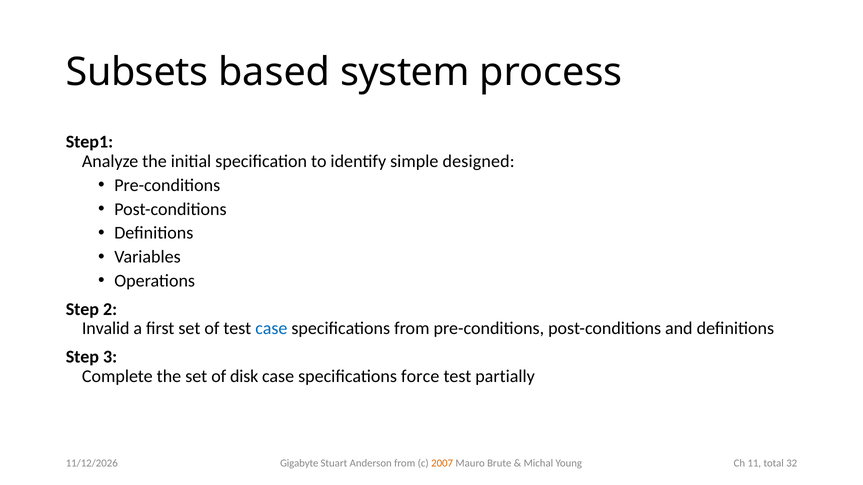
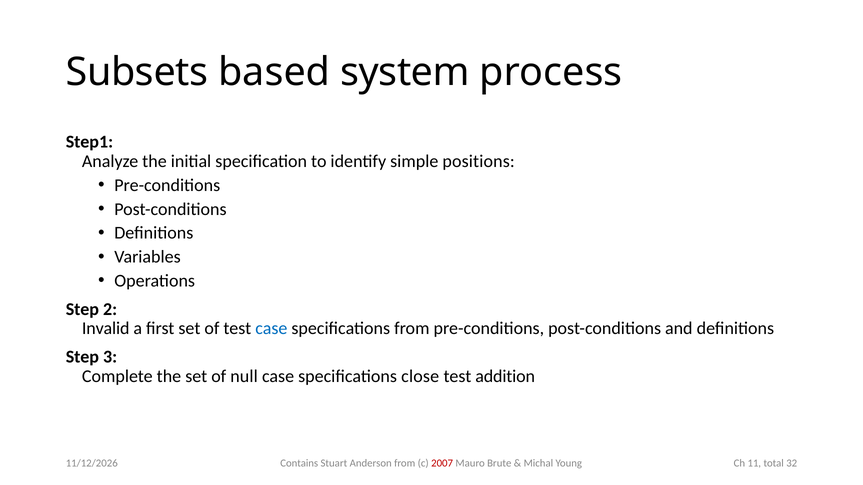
designed: designed -> positions
disk: disk -> null
force: force -> close
partially: partially -> addition
Gigabyte: Gigabyte -> Contains
2007 colour: orange -> red
